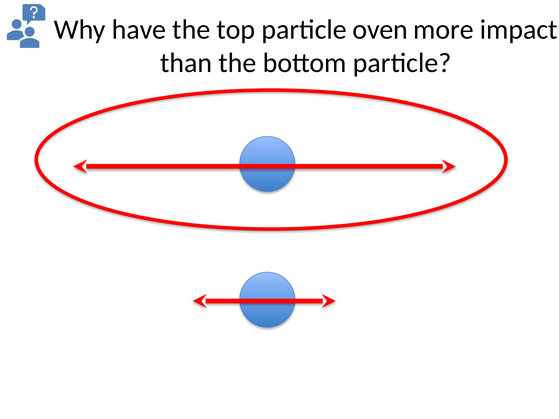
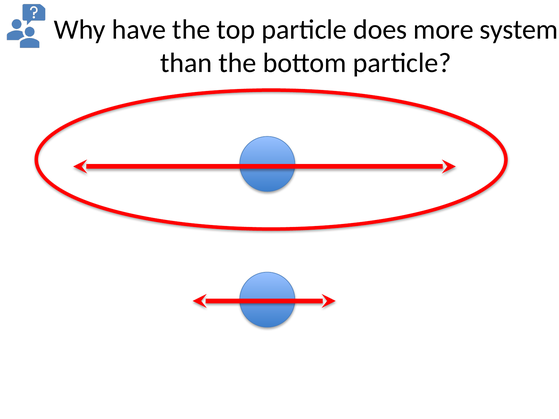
oven: oven -> does
impact: impact -> system
